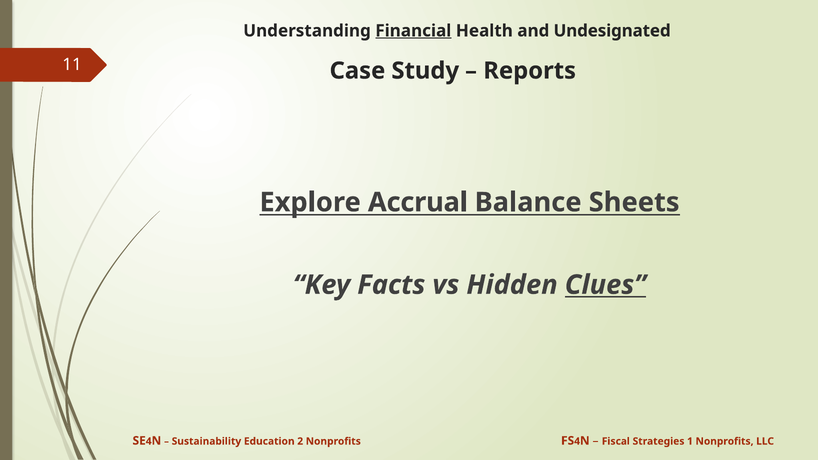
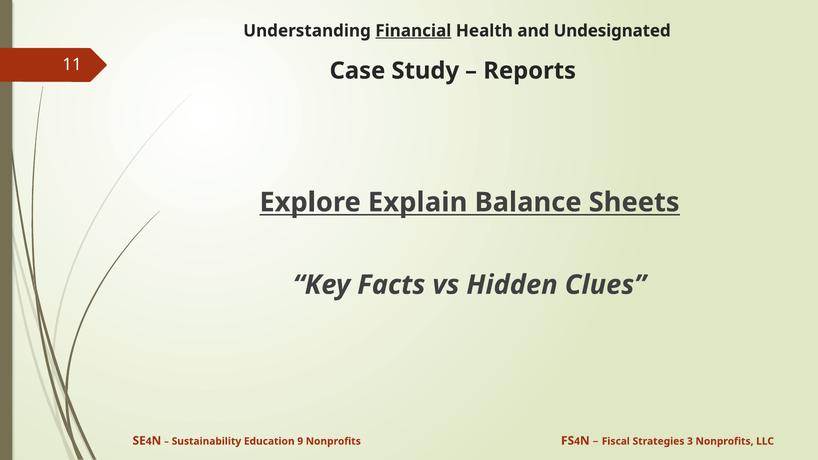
Accrual: Accrual -> Explain
Clues underline: present -> none
2: 2 -> 9
1: 1 -> 3
